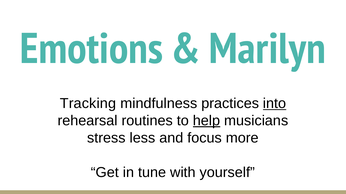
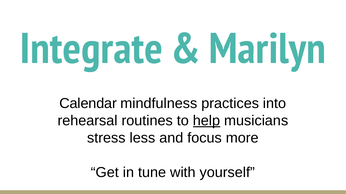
Emotions: Emotions -> Integrate
Tracking: Tracking -> Calendar
into underline: present -> none
